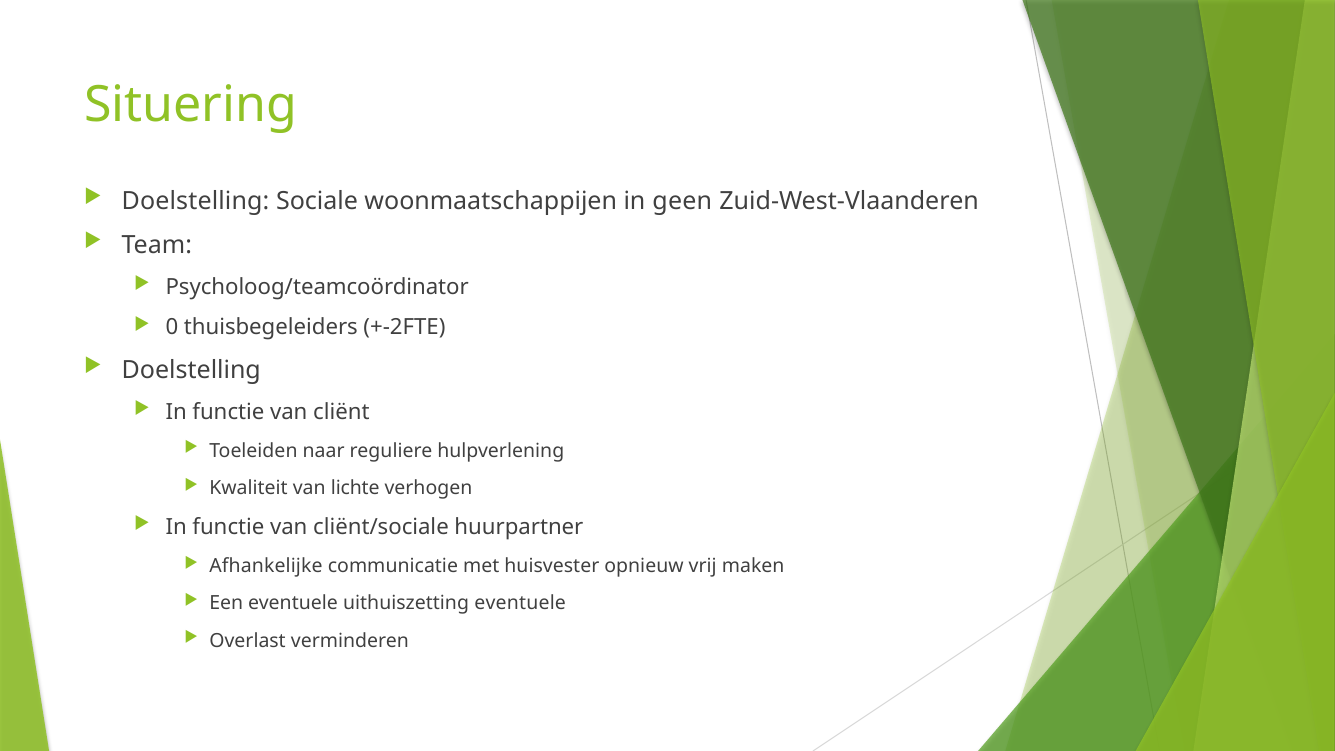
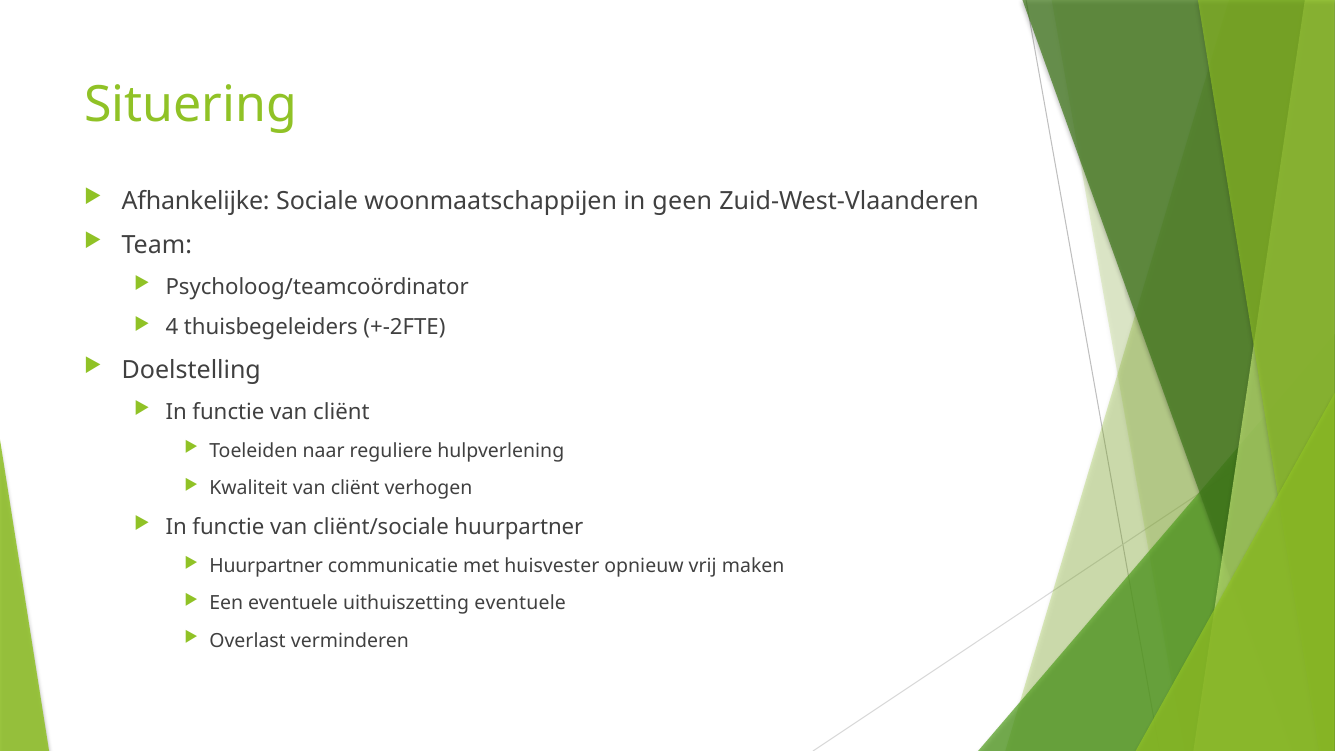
Doelstelling at (196, 201): Doelstelling -> Afhankelijke
0: 0 -> 4
Kwaliteit van lichte: lichte -> cliënt
Afhankelijke at (266, 566): Afhankelijke -> Huurpartner
